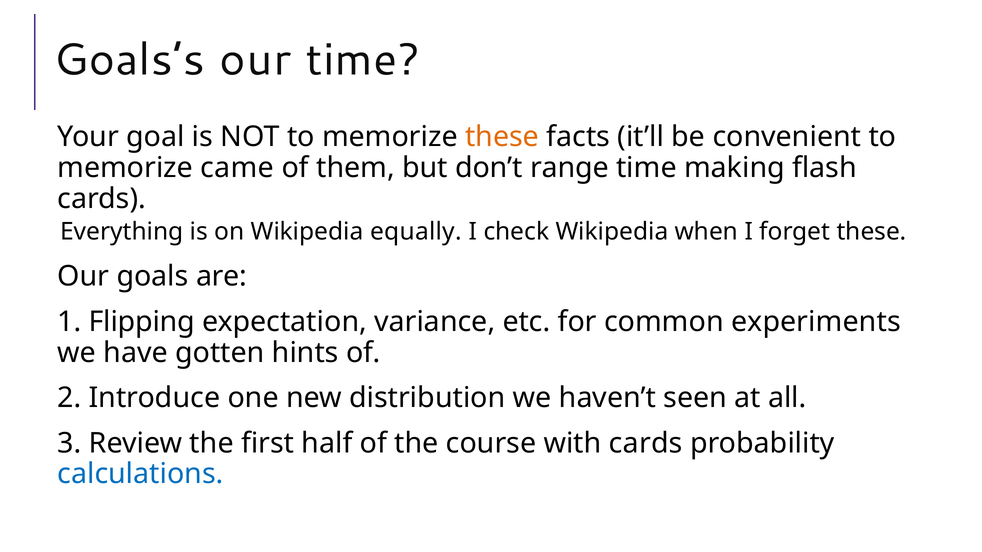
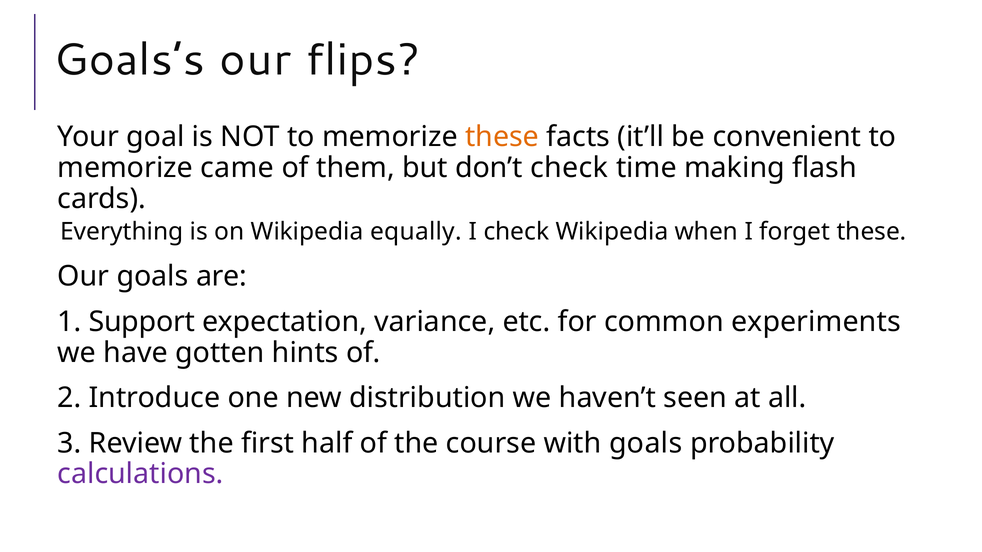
our time: time -> flips
don’t range: range -> check
Flipping: Flipping -> Support
with cards: cards -> goals
calculations colour: blue -> purple
